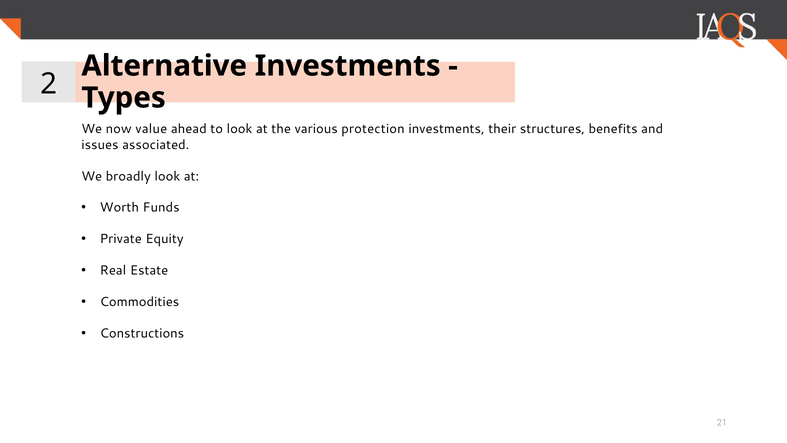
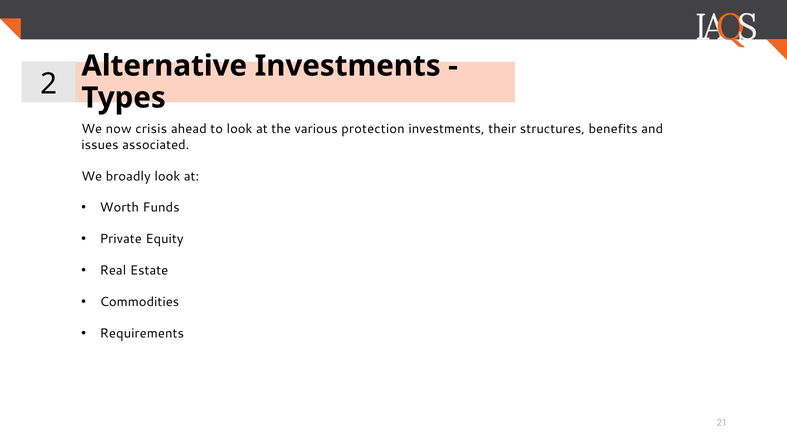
value: value -> crisis
Constructions: Constructions -> Requirements
